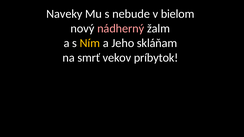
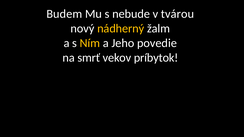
Naveky: Naveky -> Budem
bielom: bielom -> tvárou
nádherný colour: pink -> yellow
skláňam: skláňam -> povedie
